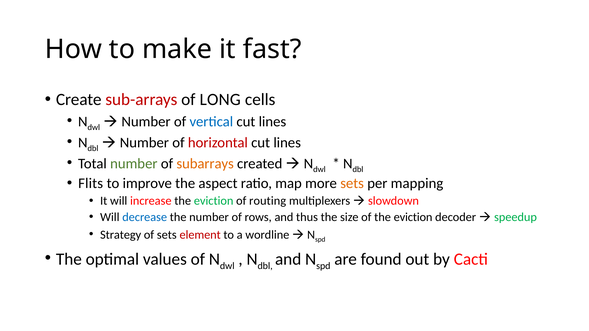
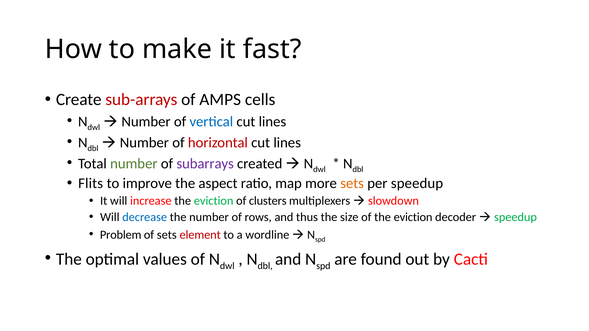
LONG: LONG -> AMPS
subarrays colour: orange -> purple
per mapping: mapping -> speedup
routing: routing -> clusters
Strategy: Strategy -> Problem
